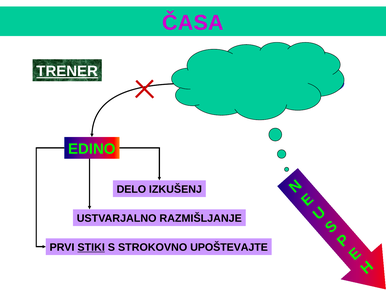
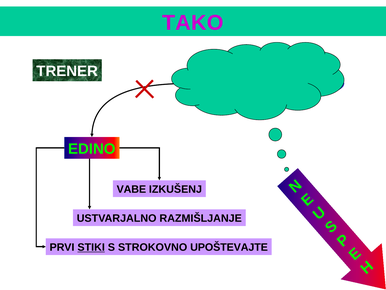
ČASA: ČASA -> TAKO
TRENER underline: present -> none
DELO: DELO -> VABE
